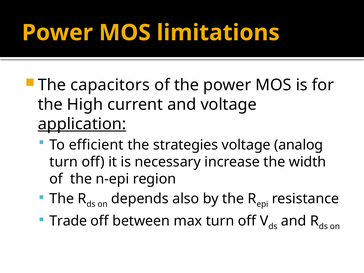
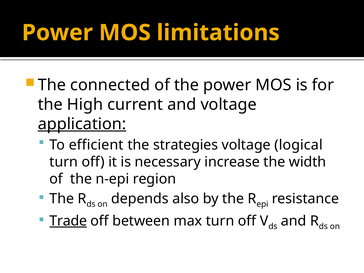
capacitors: capacitors -> connected
analog: analog -> logical
Trade underline: none -> present
